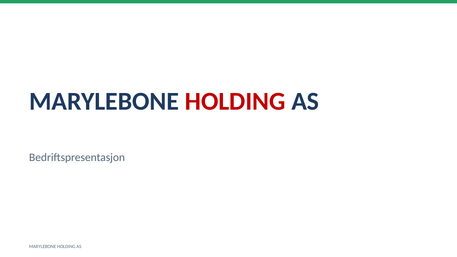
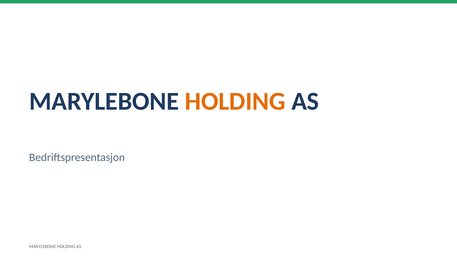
HOLDING at (235, 101) colour: red -> orange
